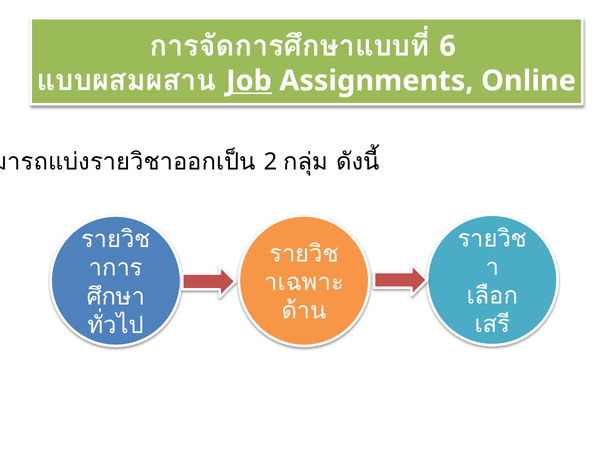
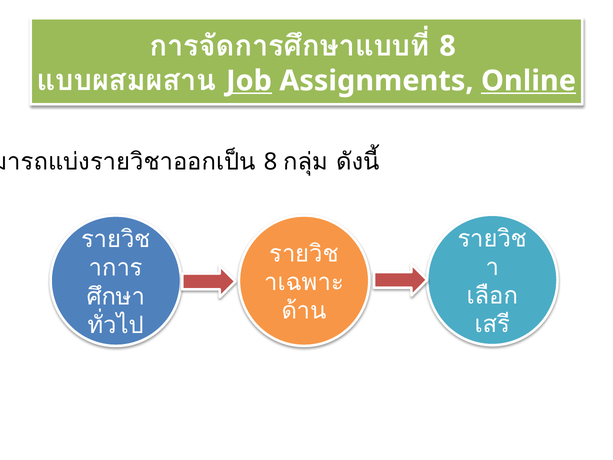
6 at (448, 46): 6 -> 8
Online underline: none -> present
2 at (271, 162): 2 -> 8
